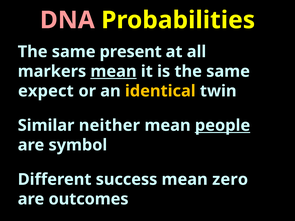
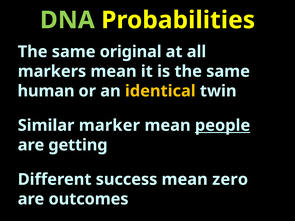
DNA colour: pink -> light green
present: present -> original
mean at (114, 71) underline: present -> none
expect: expect -> human
neither: neither -> marker
symbol: symbol -> getting
